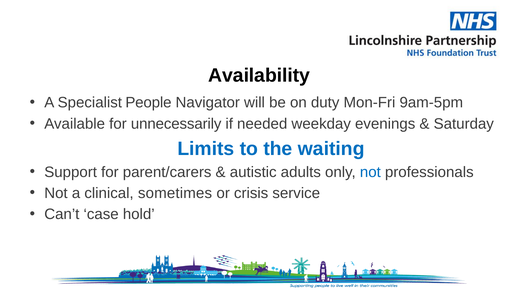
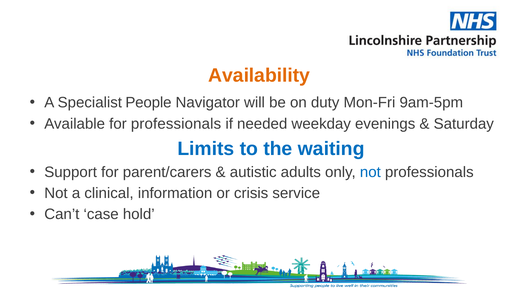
Availability colour: black -> orange
for unnecessarily: unnecessarily -> professionals
sometimes: sometimes -> information
